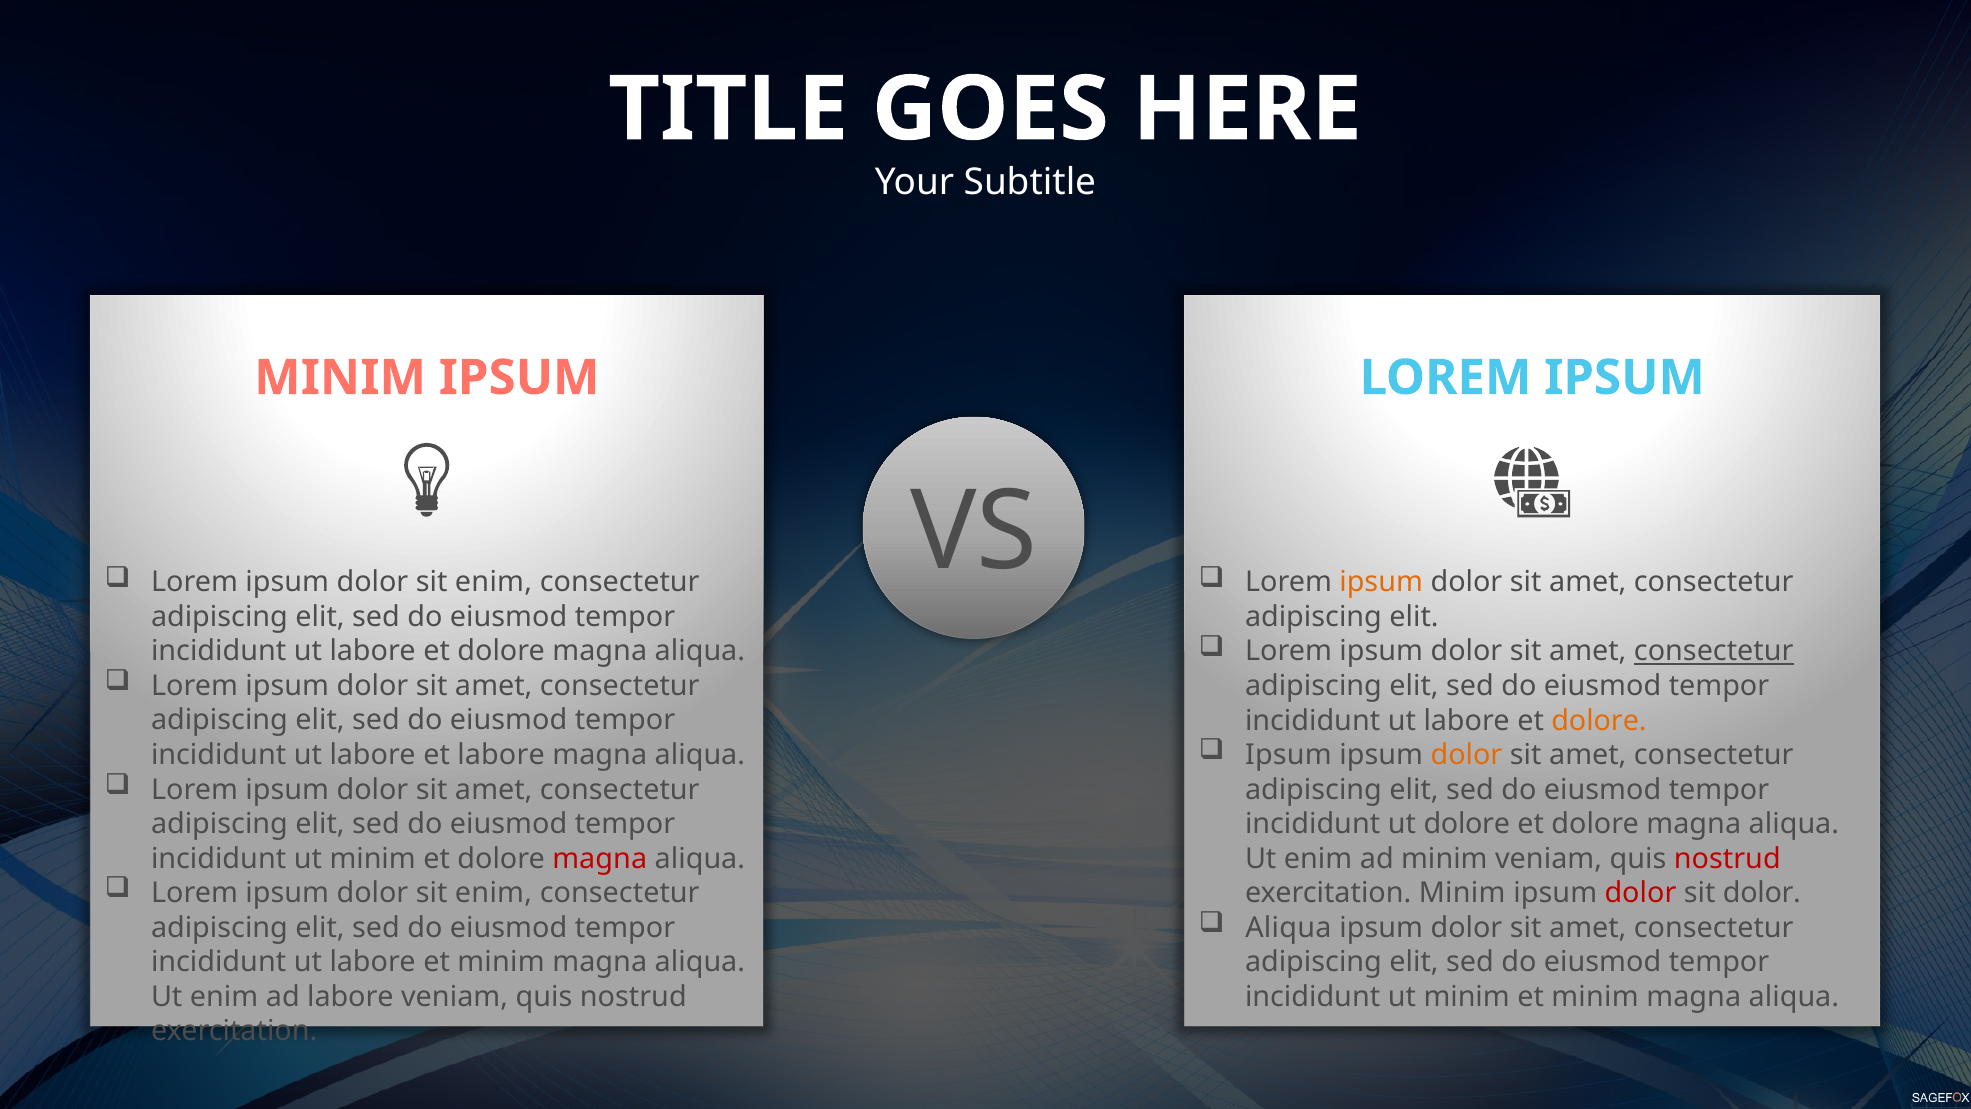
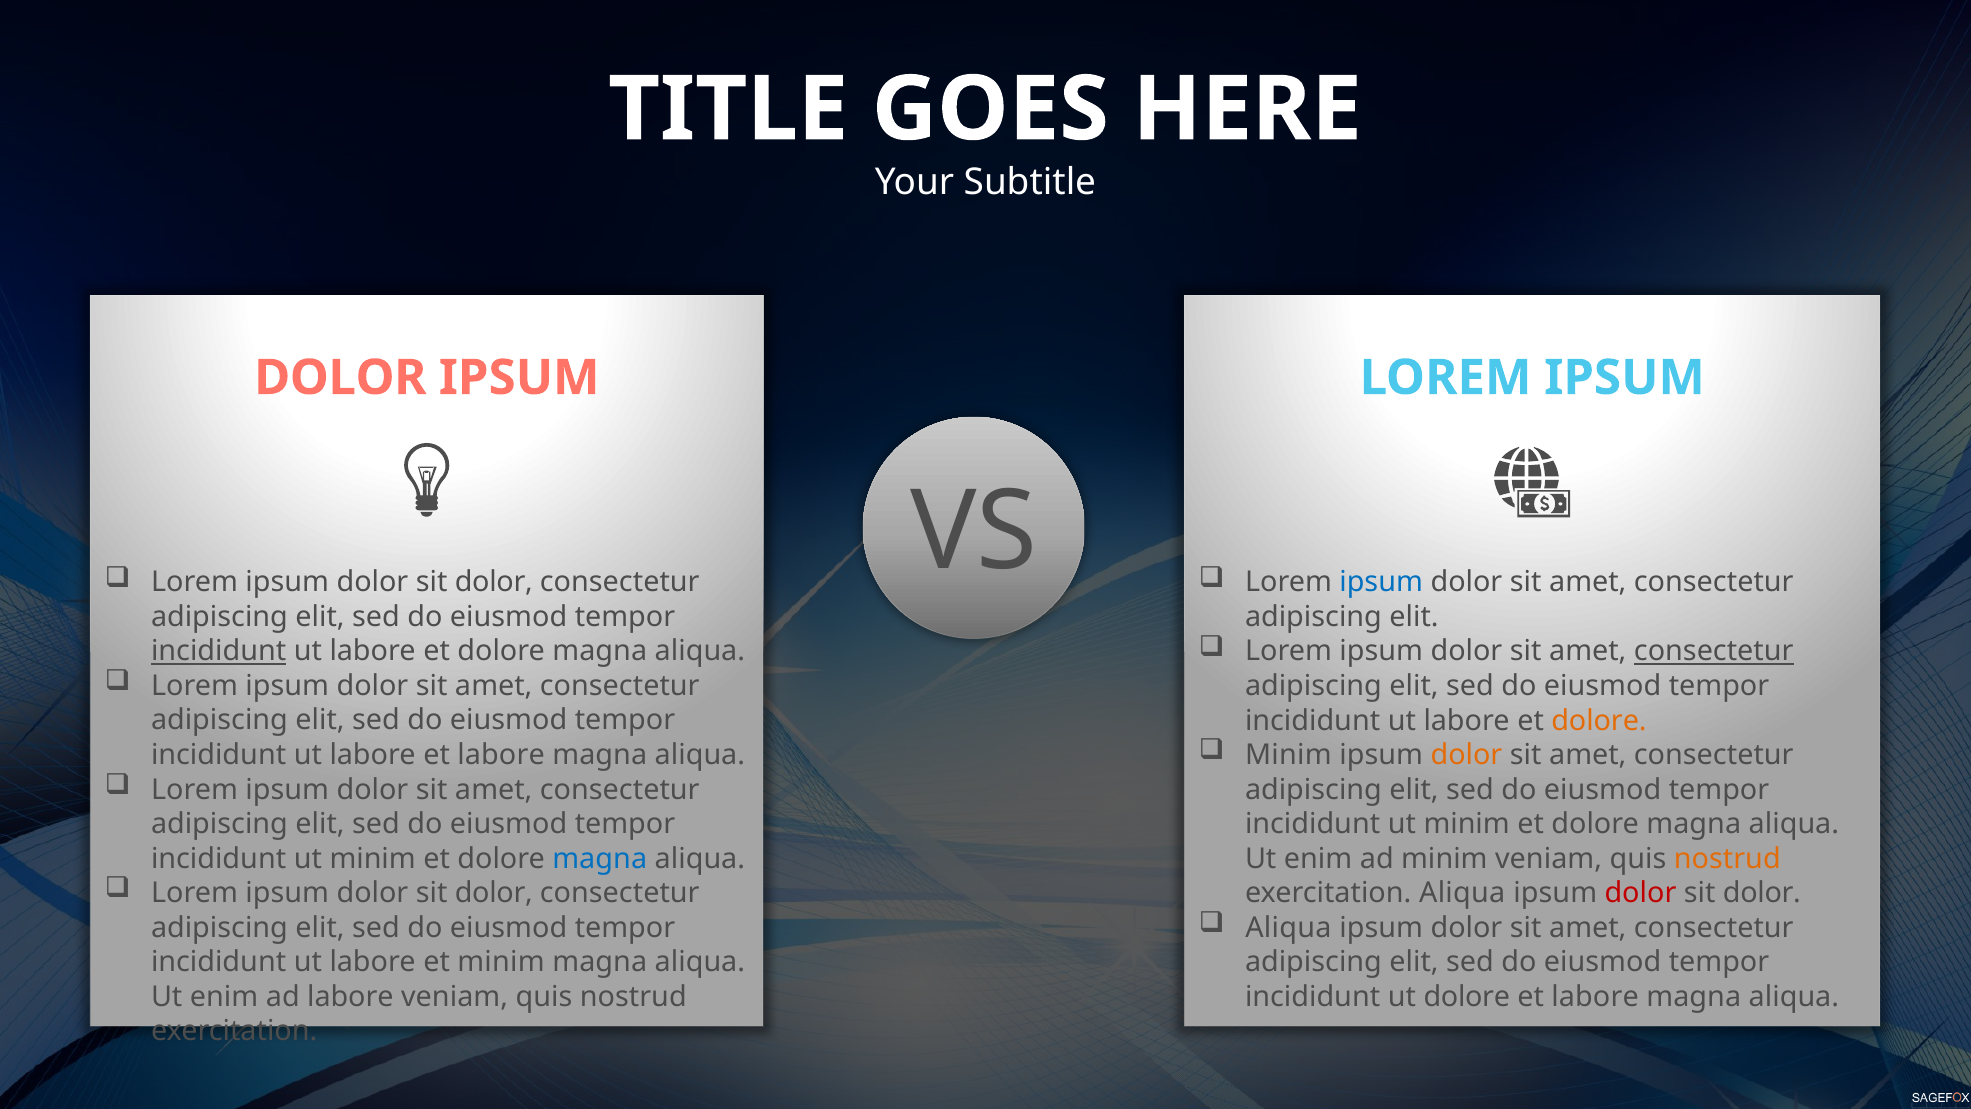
MINIM at (340, 378): MINIM -> DOLOR
enim at (494, 582): enim -> dolor
ipsum at (1381, 582) colour: orange -> blue
incididunt at (219, 651) underline: none -> present
Ipsum at (1288, 755): Ipsum -> Minim
dolore at (1467, 824): dolore -> minim
magna at (600, 858) colour: red -> blue
nostrud at (1727, 858) colour: red -> orange
enim at (494, 893): enim -> dolor
exercitation Minim: Minim -> Aliqua
minim at (1467, 996): minim -> dolore
minim at (1595, 996): minim -> labore
